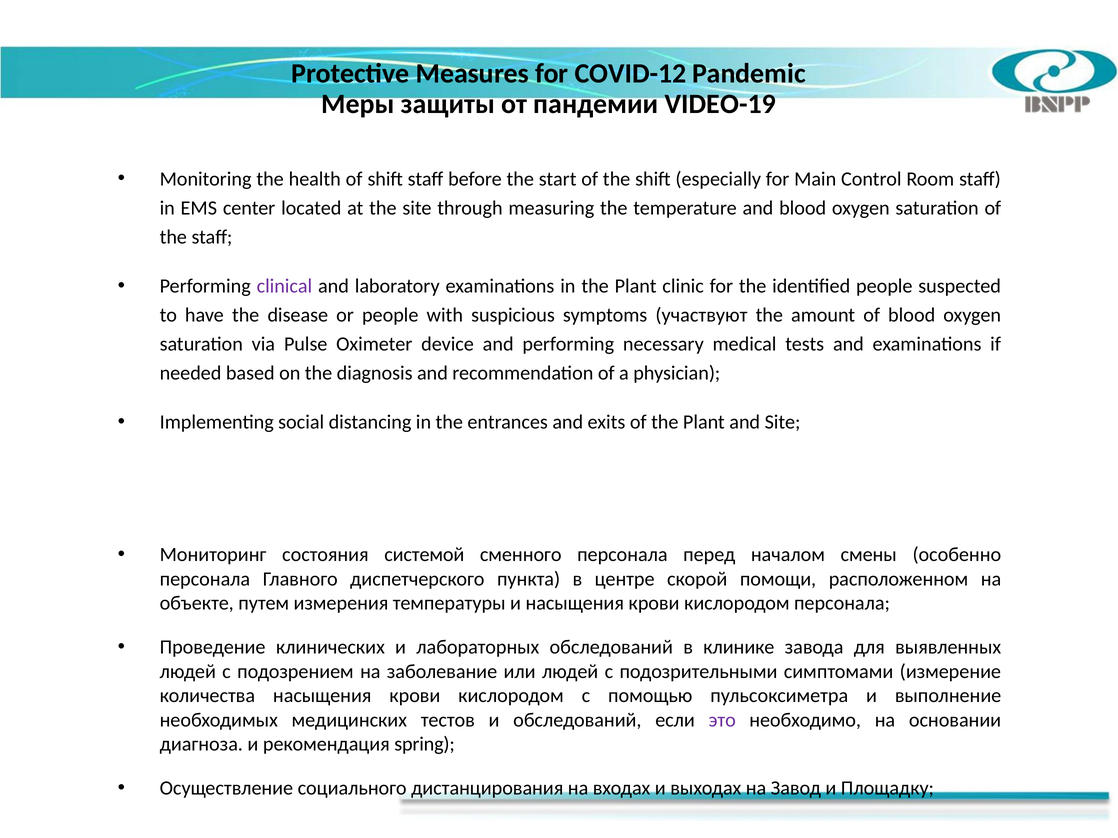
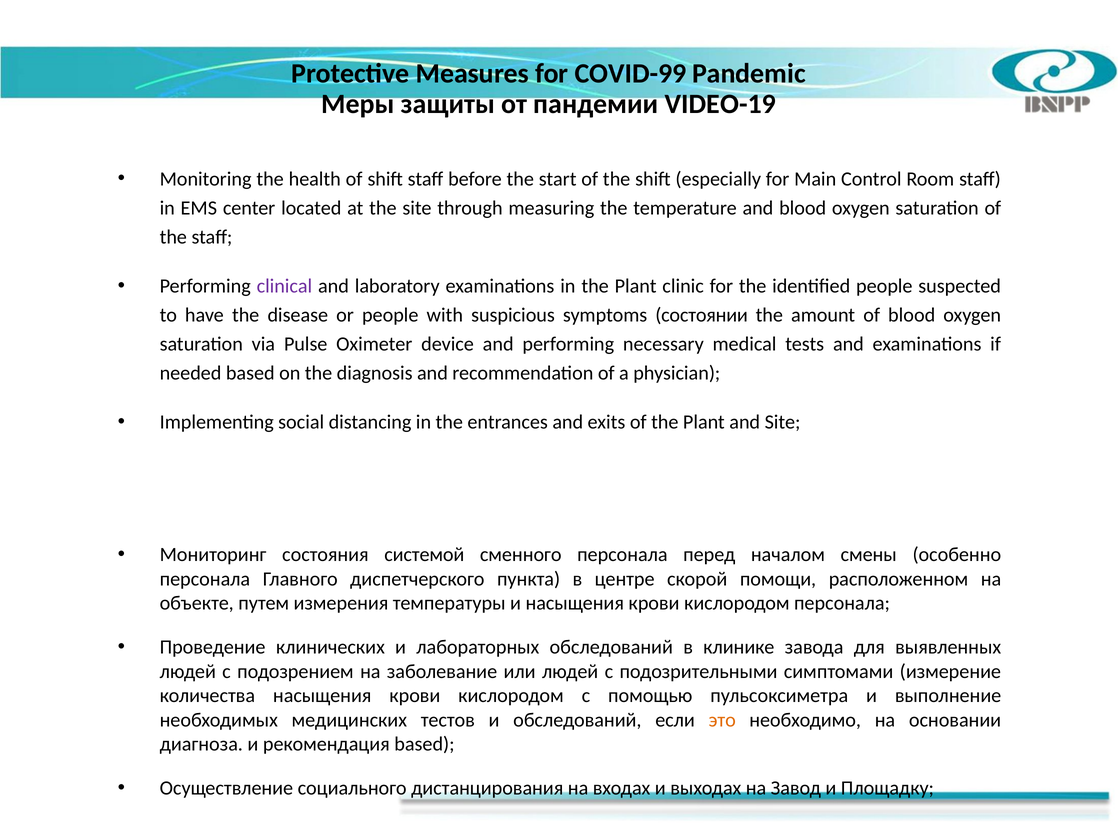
COVID-12: COVID-12 -> COVID-99
участвуют: участвуют -> состоянии
это colour: purple -> orange
рекомендация spring: spring -> based
